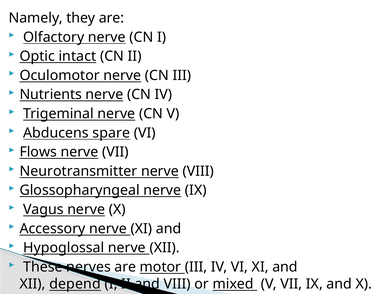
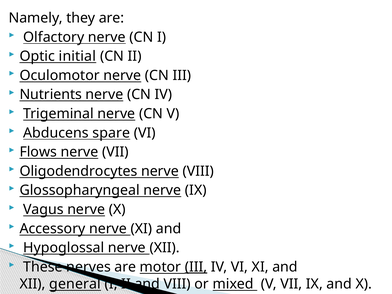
intact: intact -> initial
Neurotransmitter: Neurotransmitter -> Oligodendrocytes
III at (196, 267) underline: none -> present
depend: depend -> general
